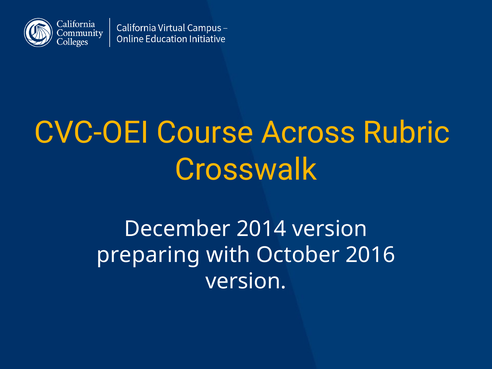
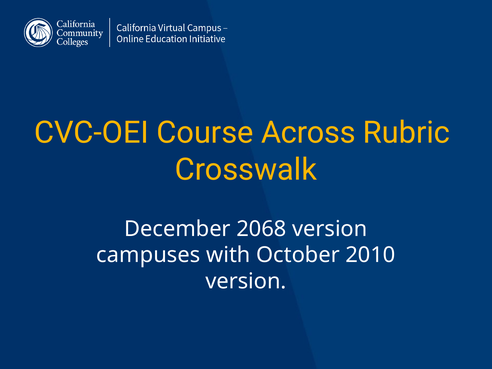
2014: 2014 -> 2068
preparing: preparing -> campuses
2016: 2016 -> 2010
